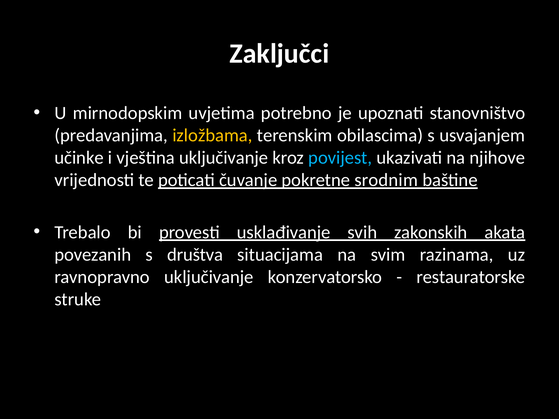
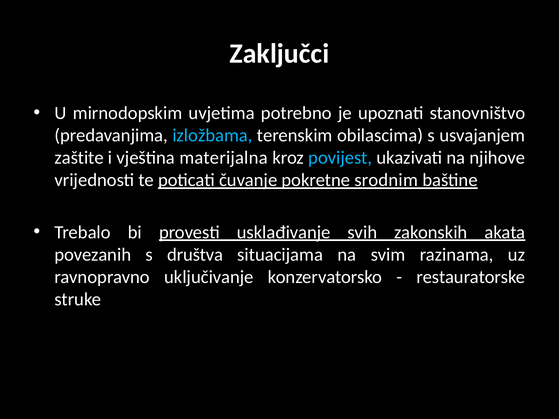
izložbama colour: yellow -> light blue
učinke: učinke -> zaštite
vještina uključivanje: uključivanje -> materijalna
